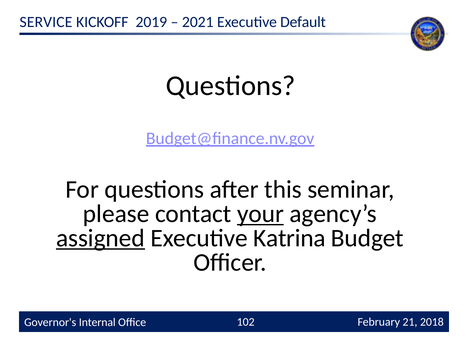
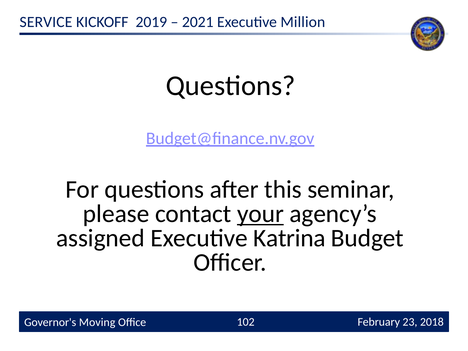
Default: Default -> Million
assigned underline: present -> none
21: 21 -> 23
Internal: Internal -> Moving
